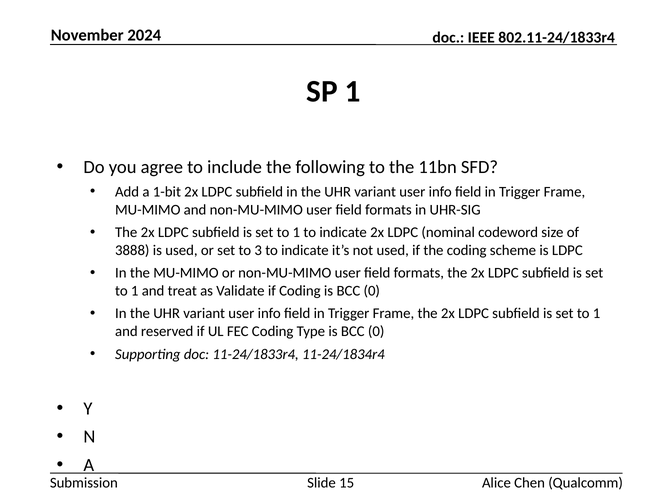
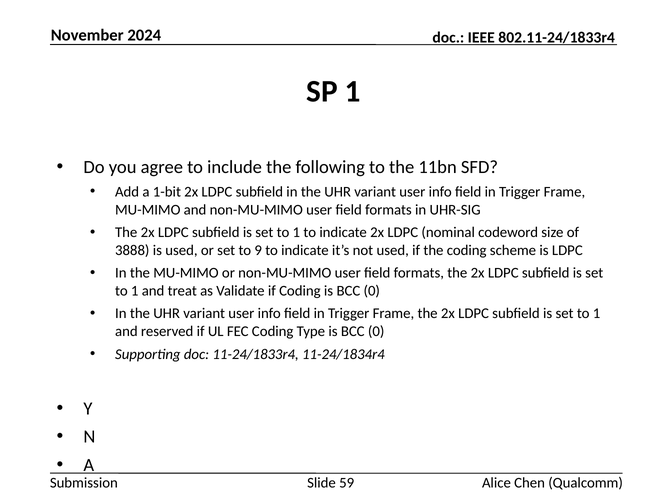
3: 3 -> 9
15: 15 -> 59
